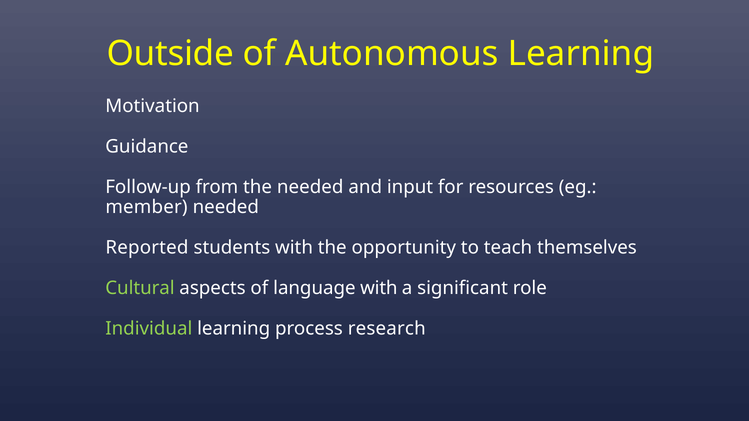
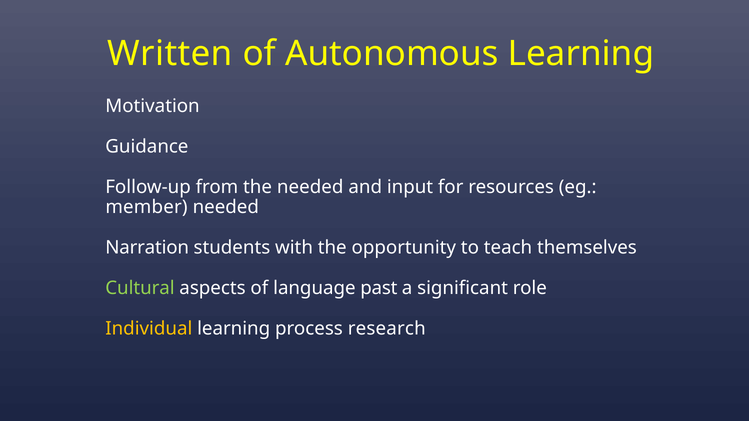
Outside: Outside -> Written
Reported: Reported -> Narration
language with: with -> past
Individual colour: light green -> yellow
